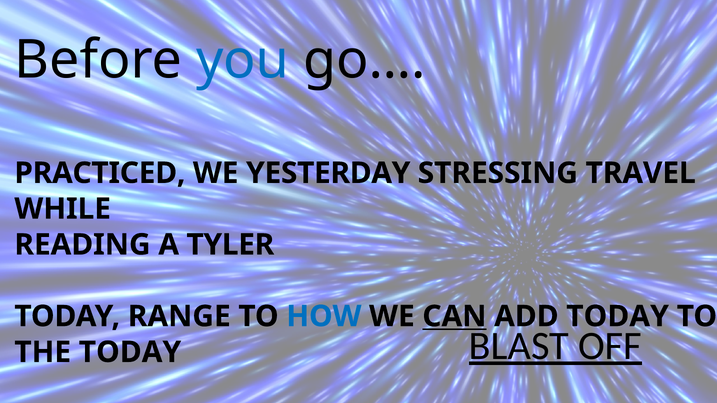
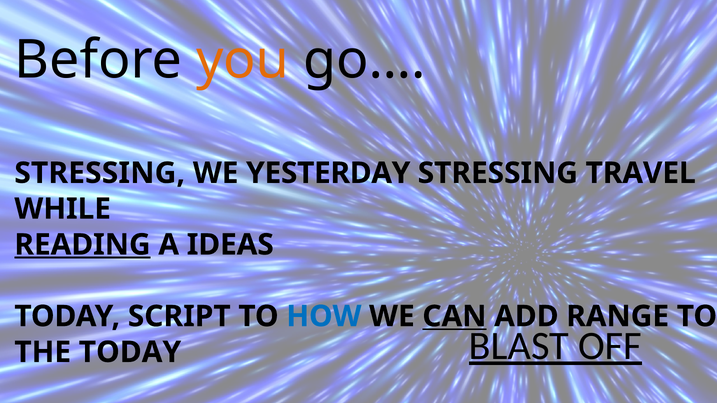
you colour: blue -> orange
PRACTICED at (100, 173): PRACTICED -> STRESSING
READING underline: none -> present
TYLER: TYLER -> IDEAS
RANGE: RANGE -> SCRIPT
TODAY at (618, 317): TODAY -> RANGE
